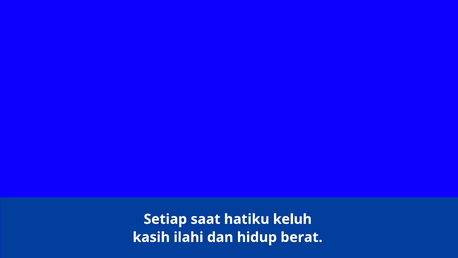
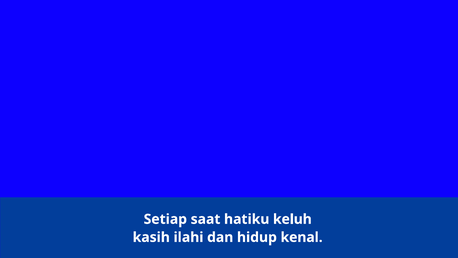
berat: berat -> kenal
